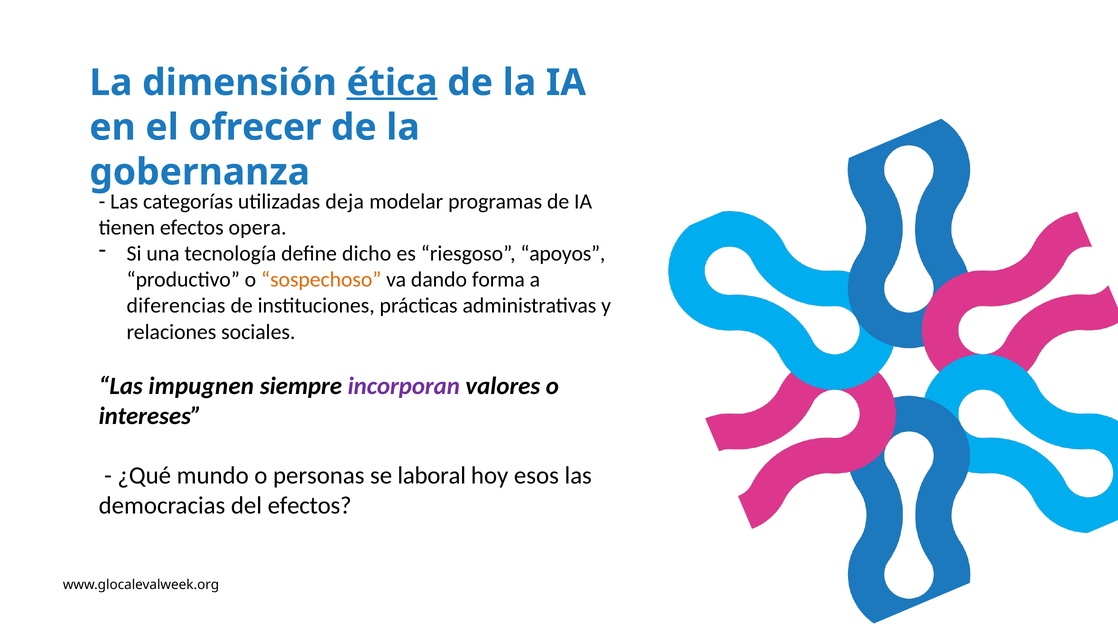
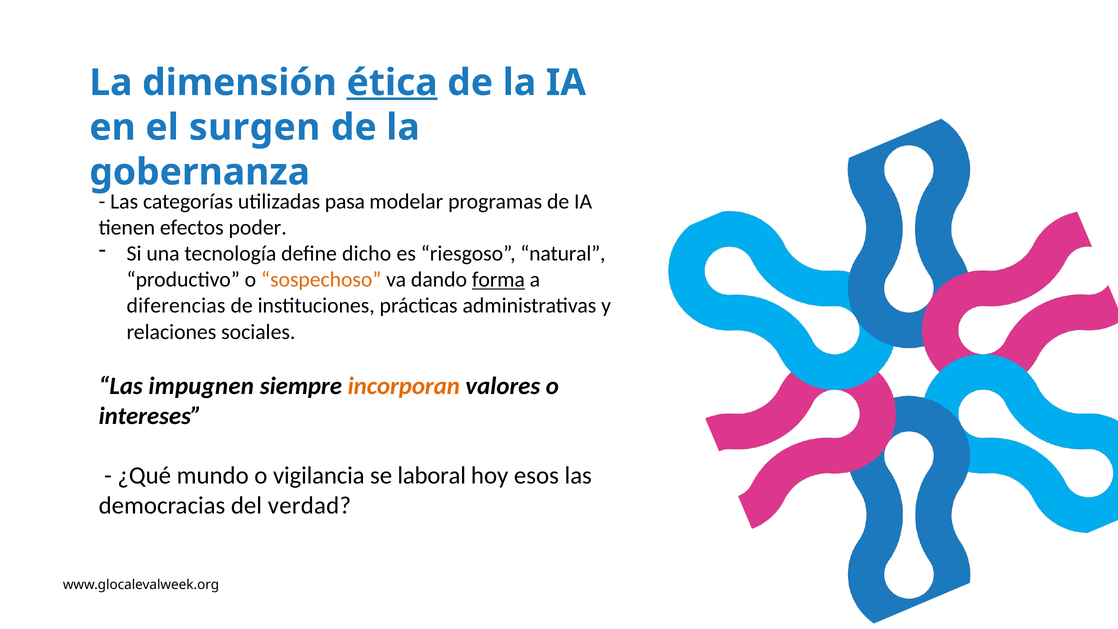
ofrecer: ofrecer -> surgen
deja: deja -> pasa
opera: opera -> poder
apoyos: apoyos -> natural
forma underline: none -> present
incorporan colour: purple -> orange
personas: personas -> vigilancia
del efectos: efectos -> verdad
